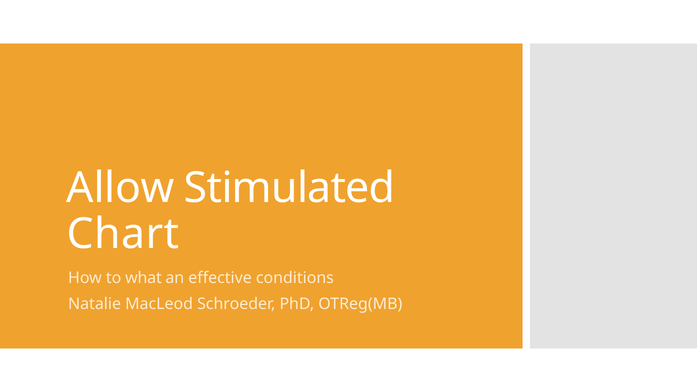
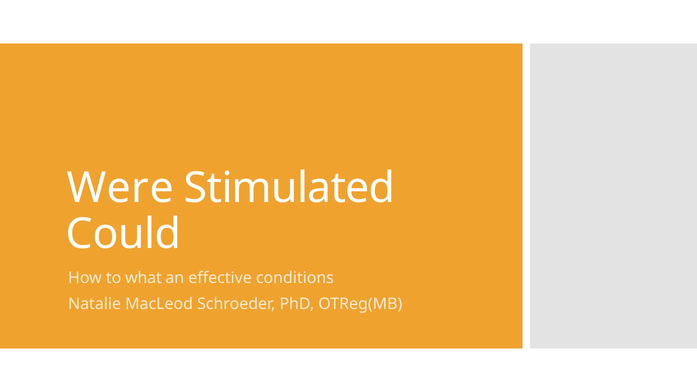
Allow: Allow -> Were
Chart: Chart -> Could
